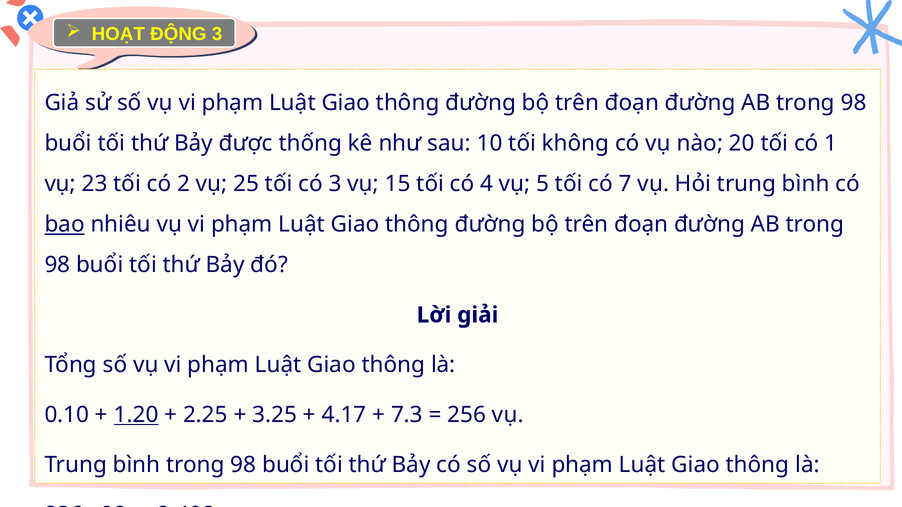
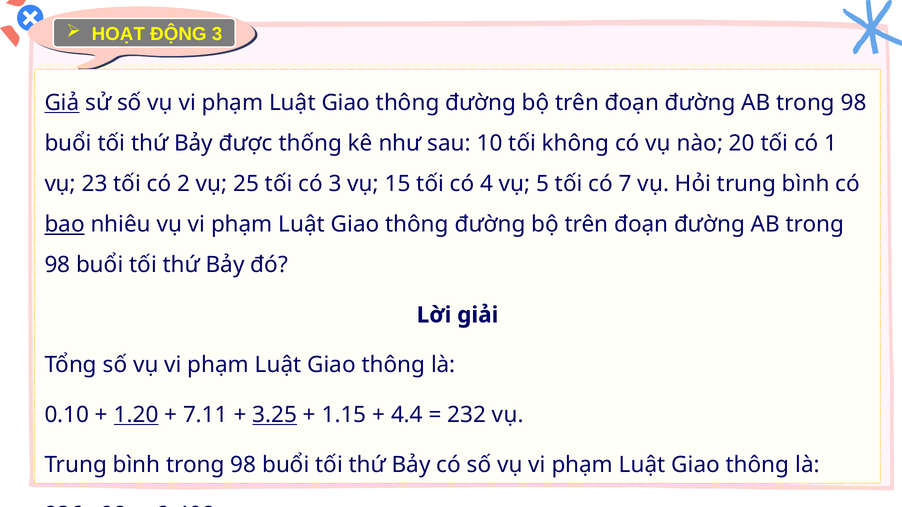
Giả underline: none -> present
2.25: 2.25 -> 7.11
3.25 underline: none -> present
4.17: 4.17 -> 1.15
7.3: 7.3 -> 4.4
256: 256 -> 232
